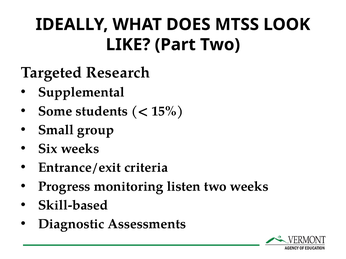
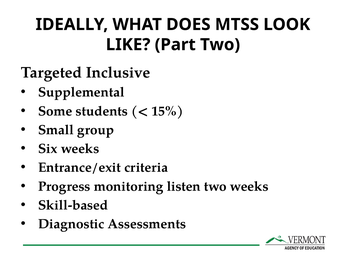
Research: Research -> Inclusive
